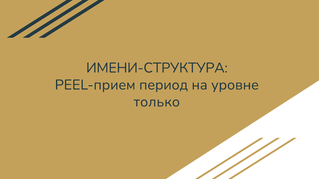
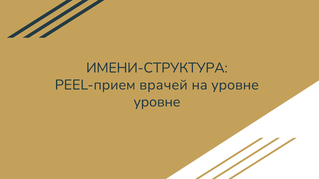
период: период -> врачей
только at (157, 102): только -> уровне
